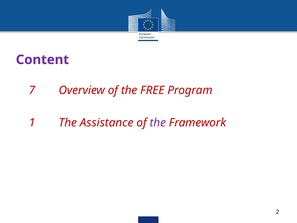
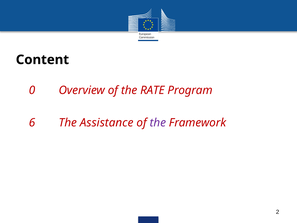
Content colour: purple -> black
7: 7 -> 0
FREE: FREE -> RATE
1: 1 -> 6
